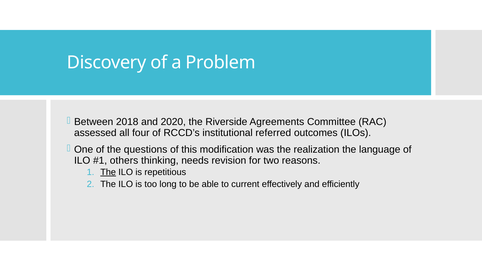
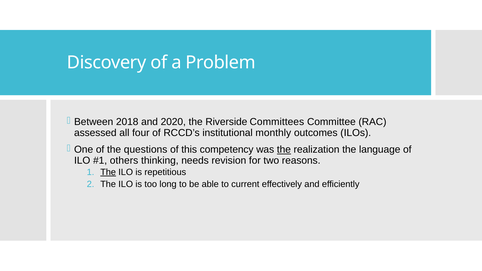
Agreements: Agreements -> Committees
referred: referred -> monthly
modification: modification -> competency
the at (284, 150) underline: none -> present
